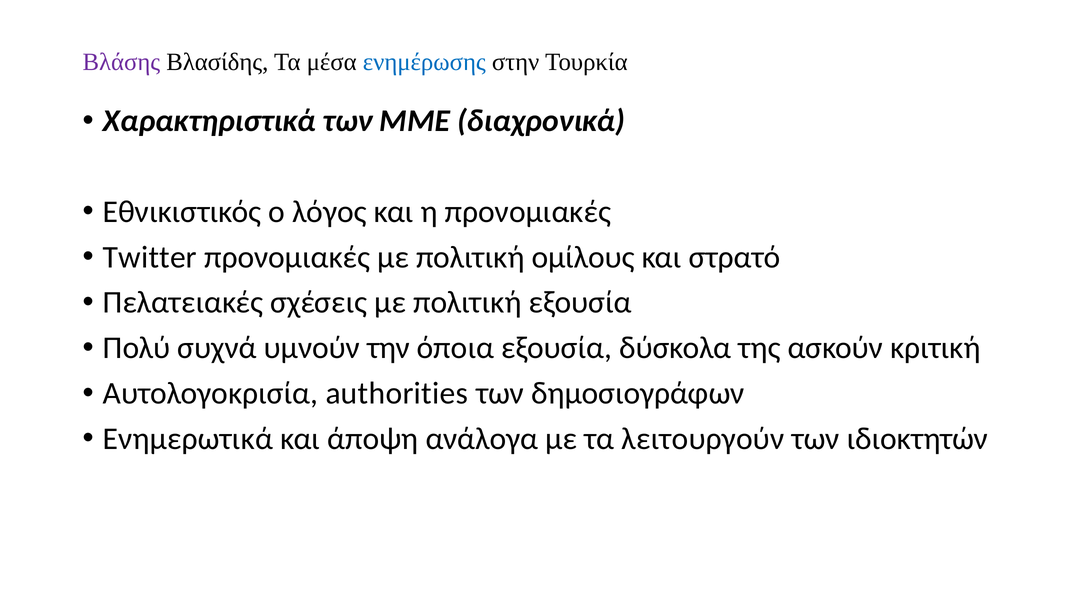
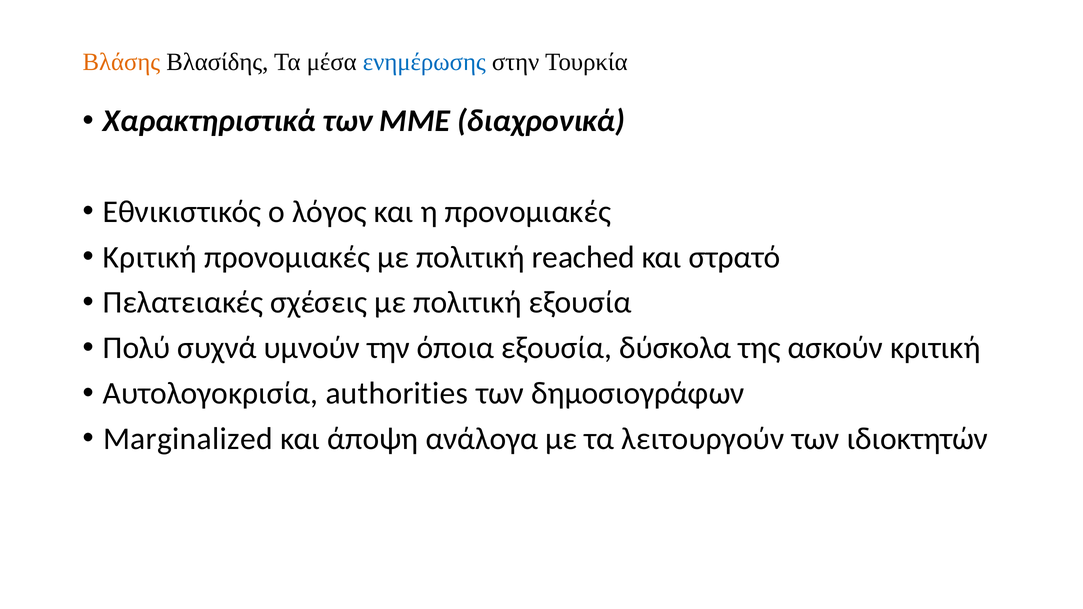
Βλάσης colour: purple -> orange
Twitter at (150, 257): Twitter -> Κριτική
ομίλους: ομίλους -> reached
Ενημερωτικά: Ενημερωτικά -> Marginalized
